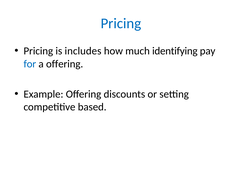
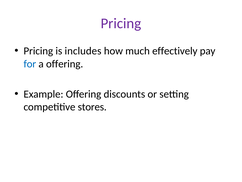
Pricing at (121, 23) colour: blue -> purple
identifying: identifying -> effectively
based: based -> stores
